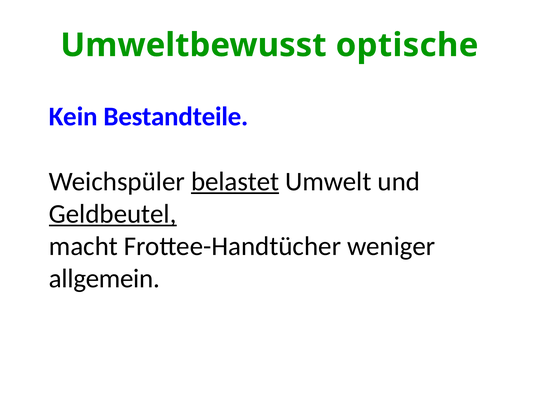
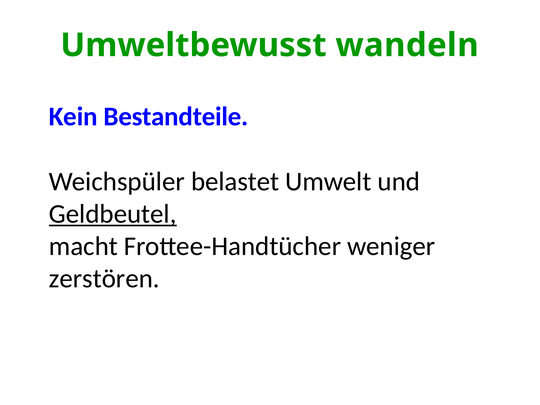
optische: optische -> wandeln
belastet underline: present -> none
allgemein: allgemein -> zerstören
